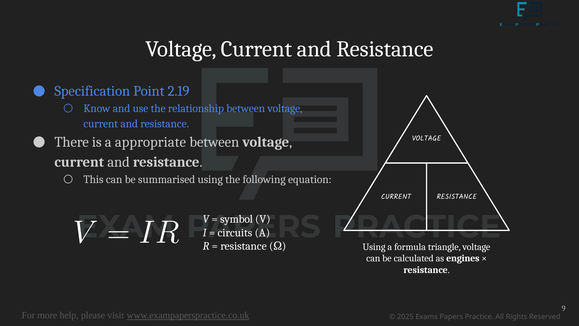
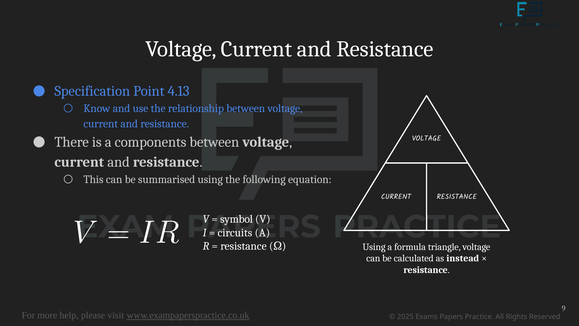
2.19: 2.19 -> 4.13
appropriate: appropriate -> components
engines: engines -> instead
